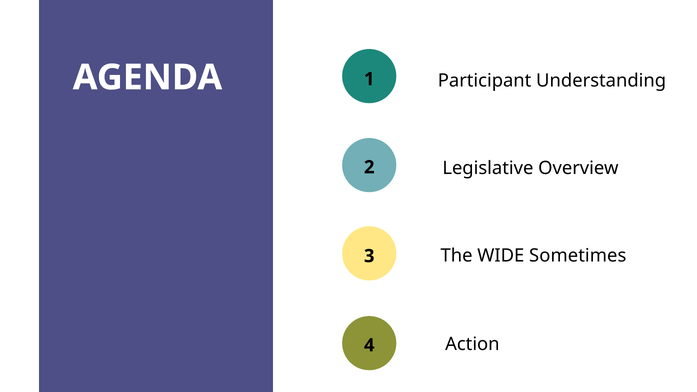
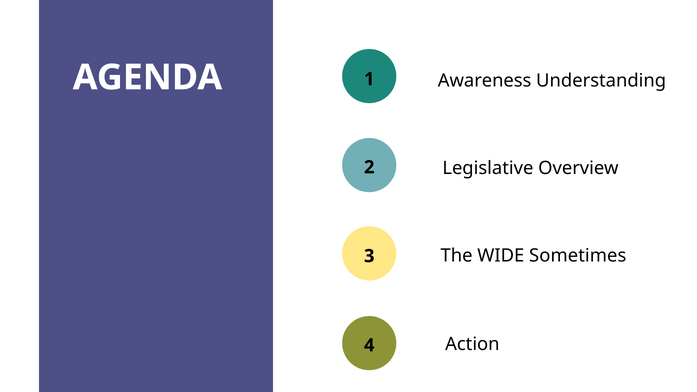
Participant: Participant -> Awareness
